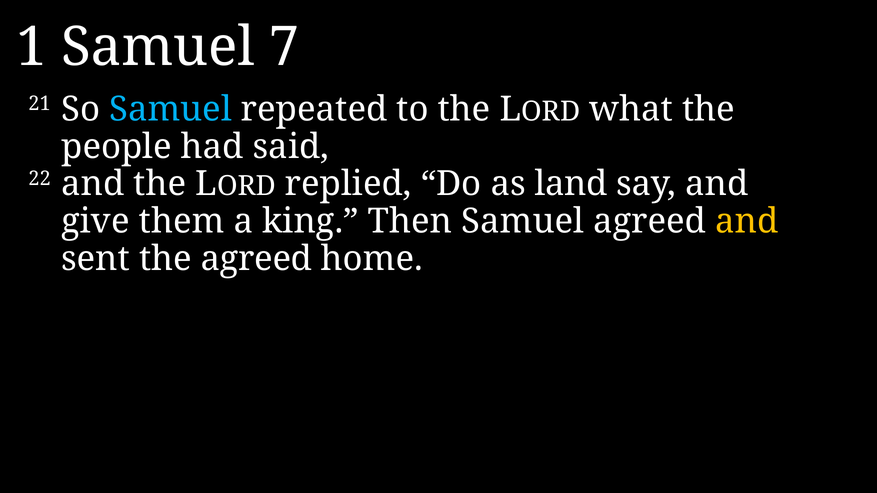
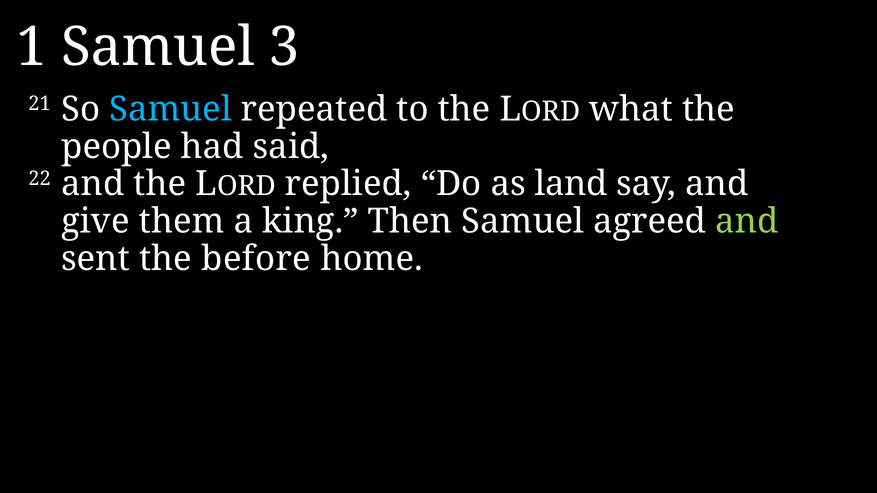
7: 7 -> 3
and at (747, 222) colour: yellow -> light green
the agreed: agreed -> before
